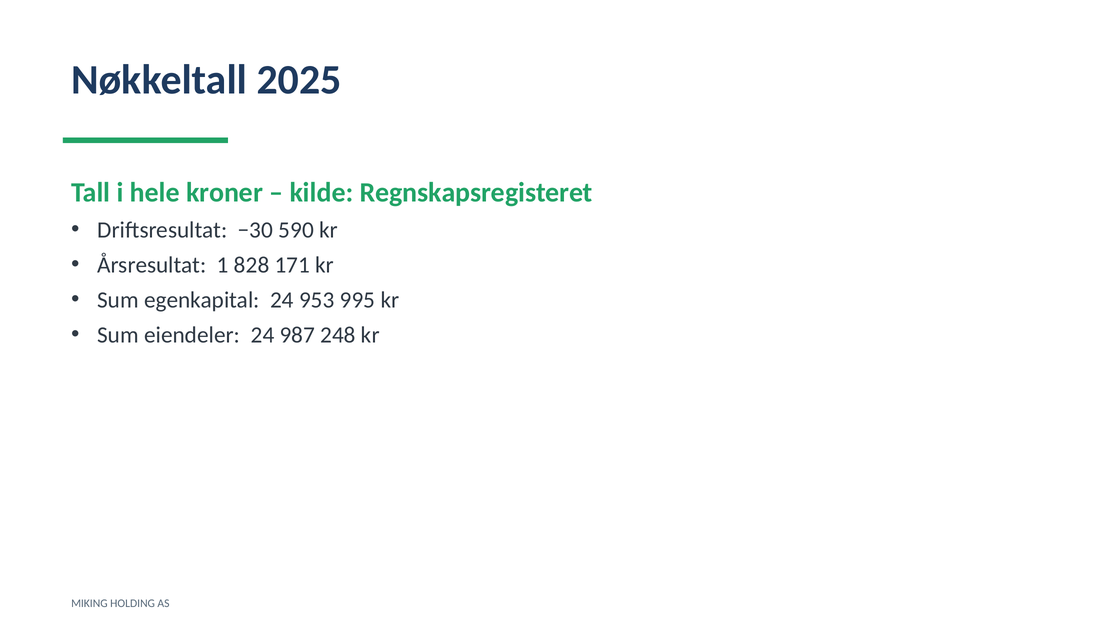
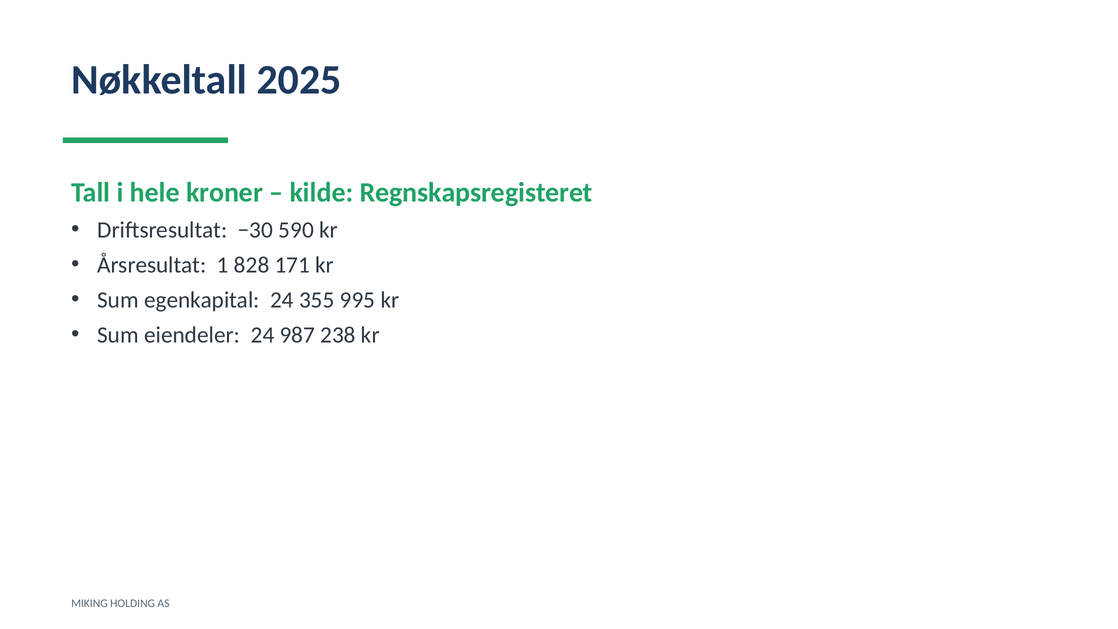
953: 953 -> 355
248: 248 -> 238
